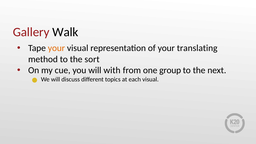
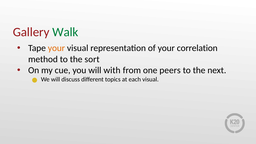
Walk colour: black -> green
translating: translating -> correlation
group: group -> peers
